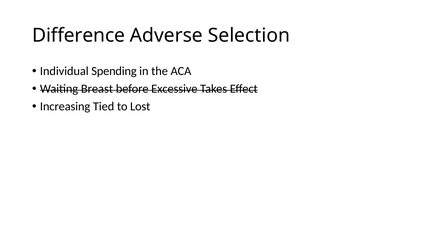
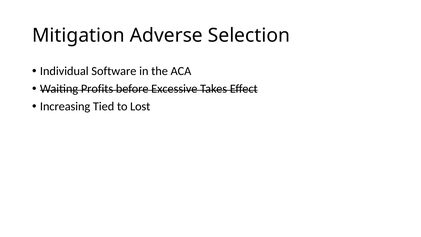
Difference: Difference -> Mitigation
Spending: Spending -> Software
Breast: Breast -> Profits
